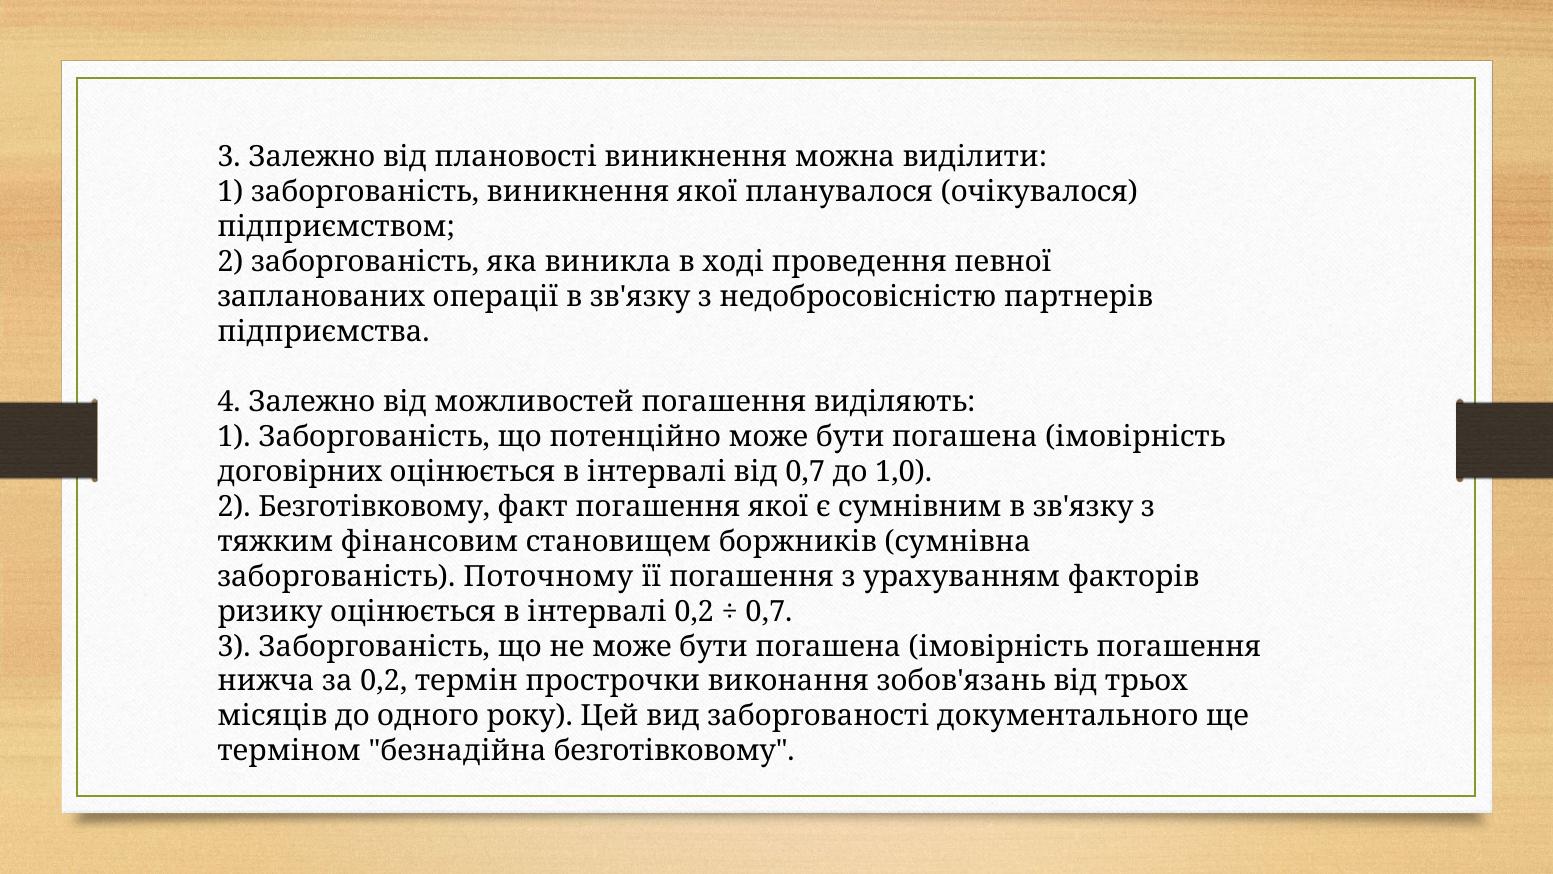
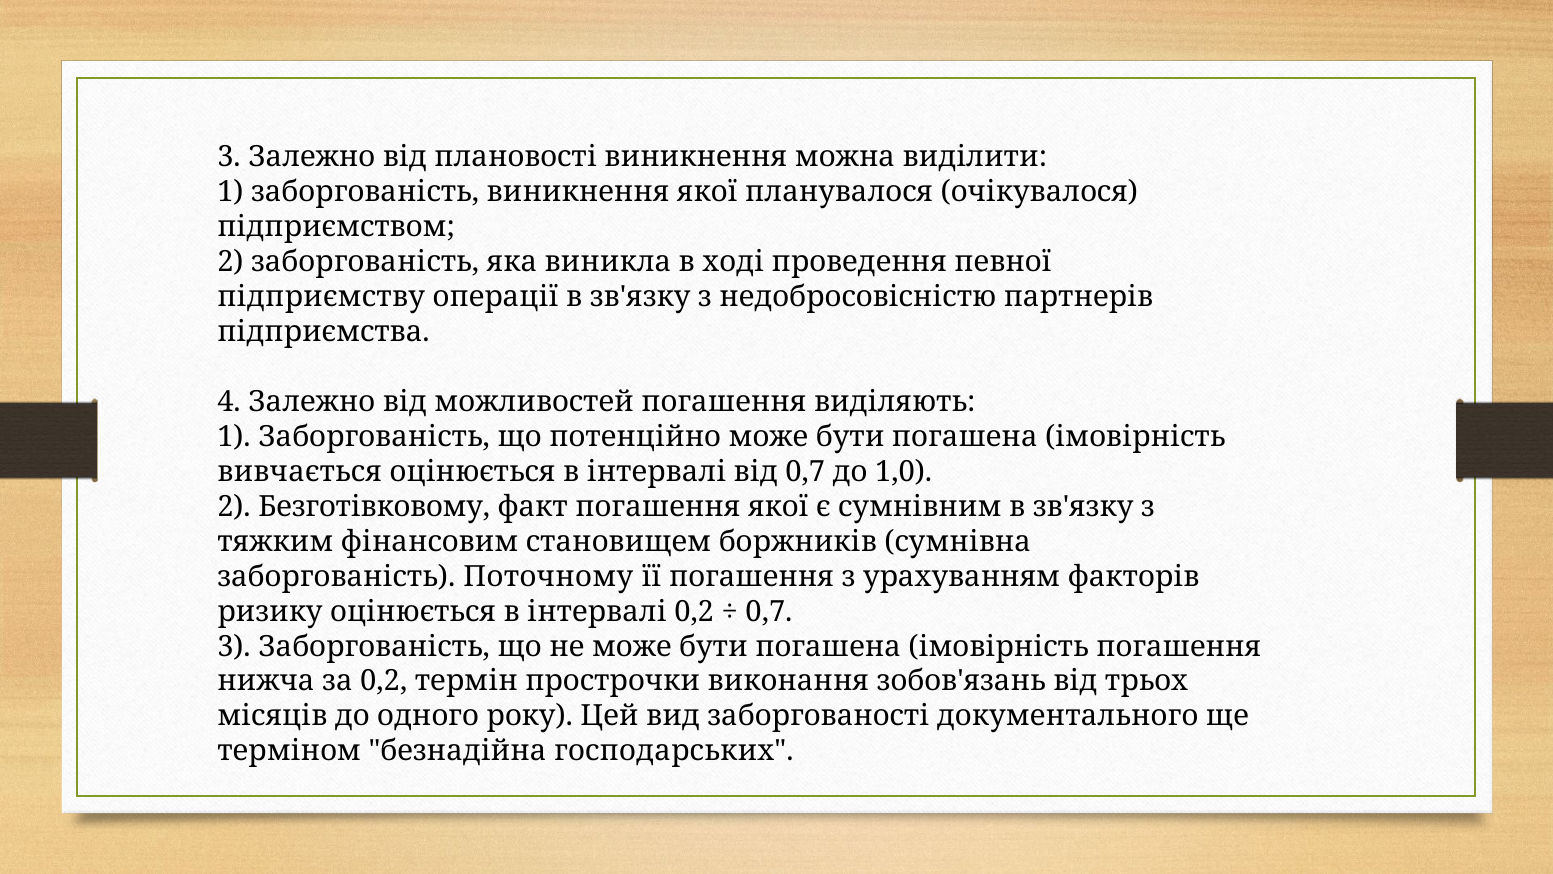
запланованих: запланованих -> підприємству
договірних: договірних -> вивчається
безнадійна безготівковому: безготівковому -> господарських
